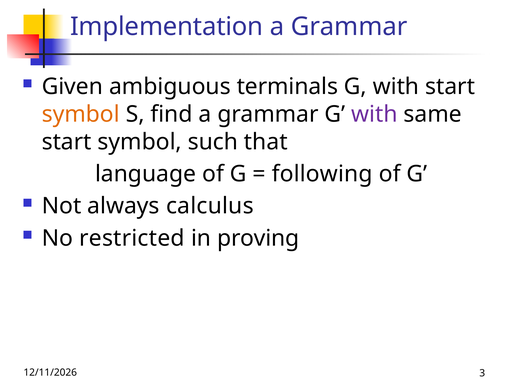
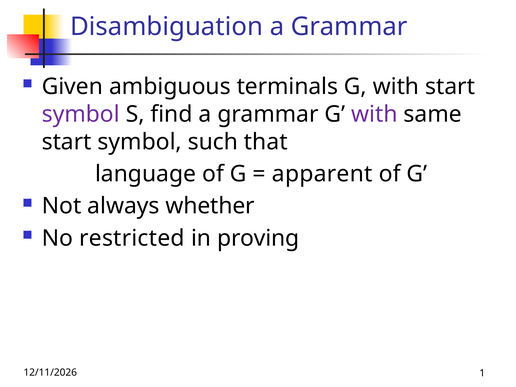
Implementation: Implementation -> Disambiguation
symbol at (81, 114) colour: orange -> purple
following: following -> apparent
calculus: calculus -> whether
3: 3 -> 1
